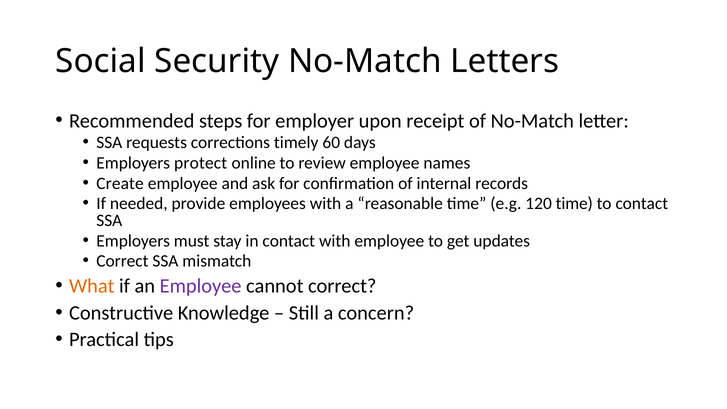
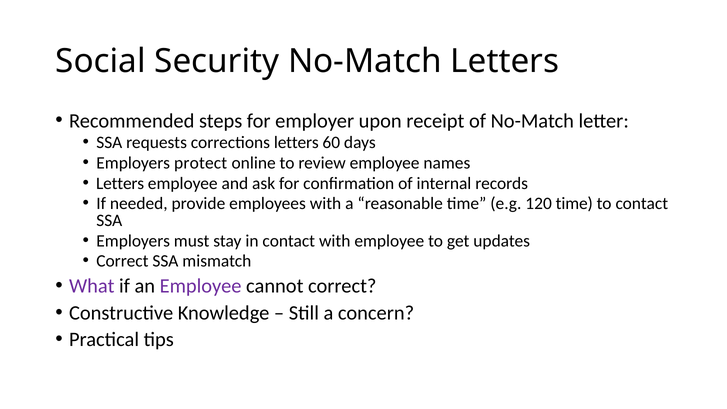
corrections timely: timely -> letters
Create at (120, 183): Create -> Letters
What colour: orange -> purple
